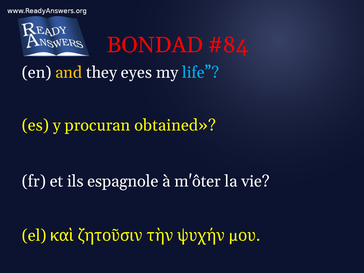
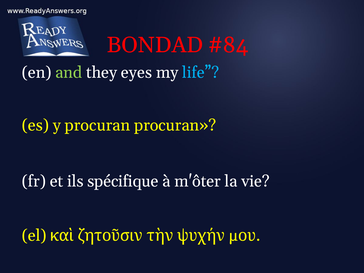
and colour: yellow -> light green
procuran obtained: obtained -> procuran
espagnole: espagnole -> spécifique
